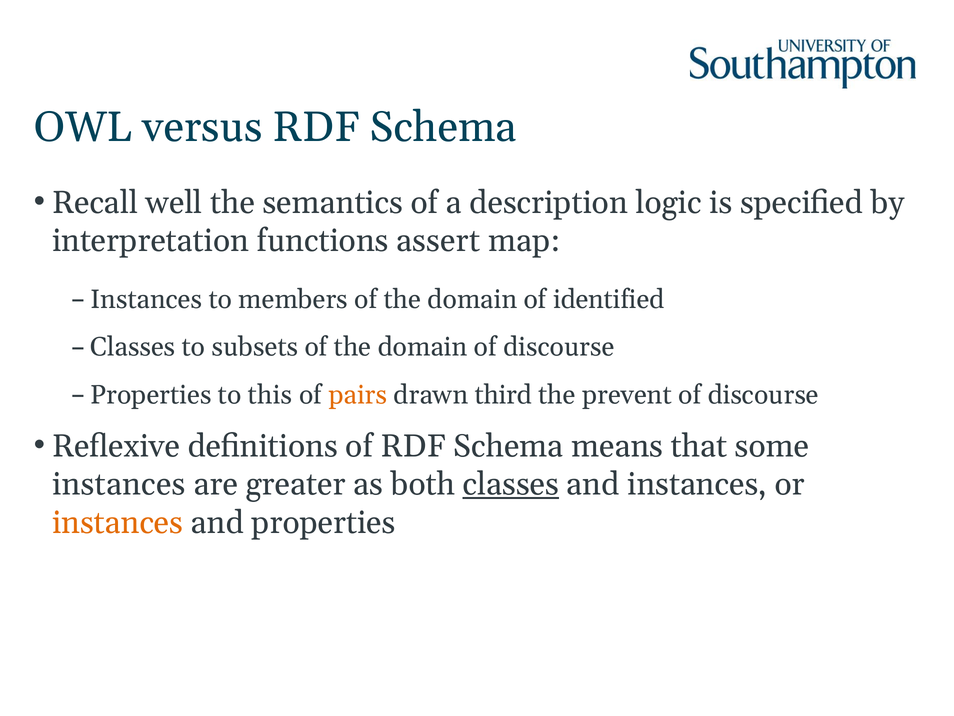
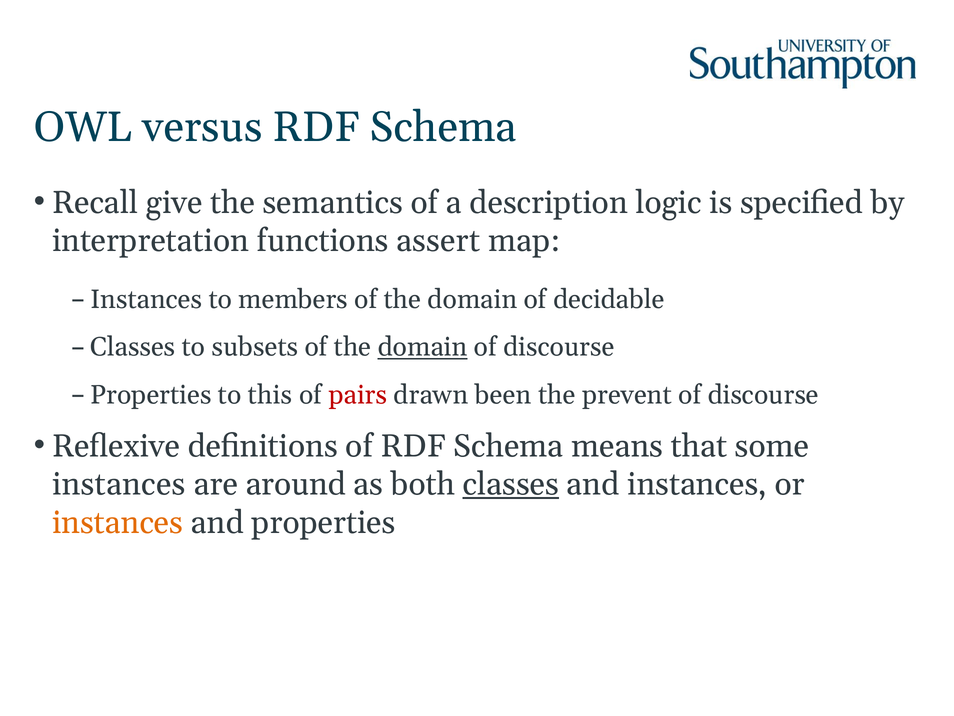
well: well -> give
identified: identified -> decidable
domain at (423, 347) underline: none -> present
pairs colour: orange -> red
third: third -> been
greater: greater -> around
